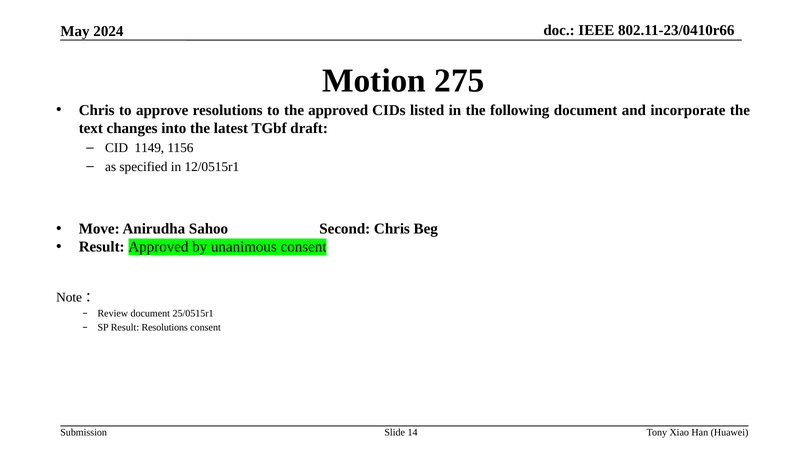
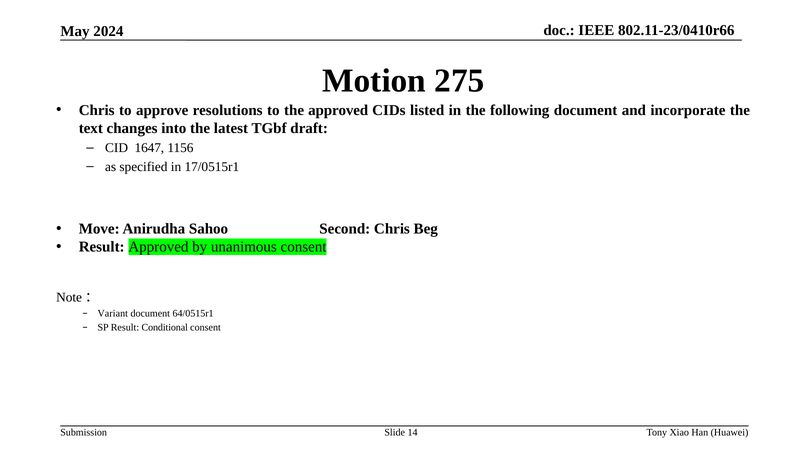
1149: 1149 -> 1647
12/0515r1: 12/0515r1 -> 17/0515r1
Review: Review -> Variant
25/0515r1: 25/0515r1 -> 64/0515r1
Result Resolutions: Resolutions -> Conditional
